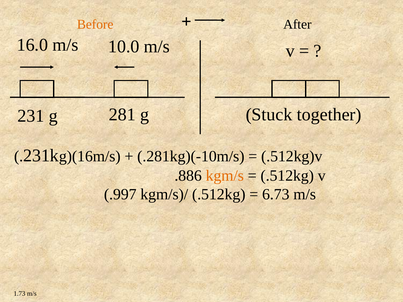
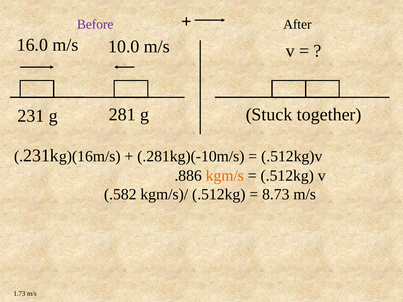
Before colour: orange -> purple
.997: .997 -> .582
6.73: 6.73 -> 8.73
